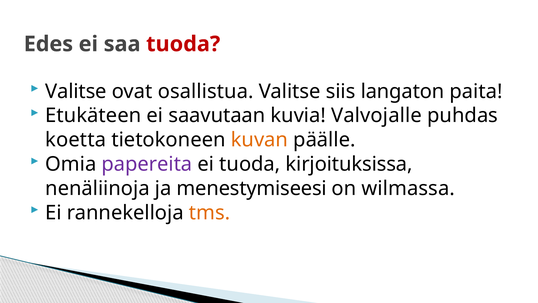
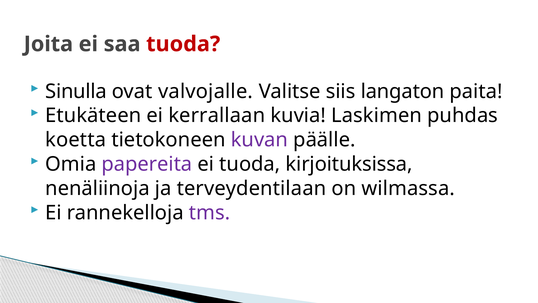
Edes: Edes -> Joita
Valitse at (76, 91): Valitse -> Sinulla
osallistua: osallistua -> valvojalle
saavutaan: saavutaan -> kerrallaan
Valvojalle: Valvojalle -> Laskimen
kuvan colour: orange -> purple
menestymiseesi: menestymiseesi -> terveydentilaan
tms colour: orange -> purple
